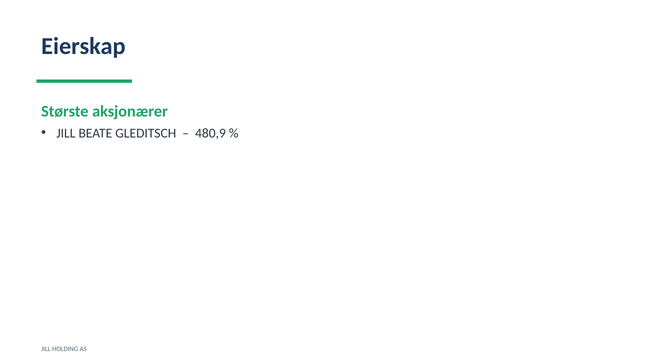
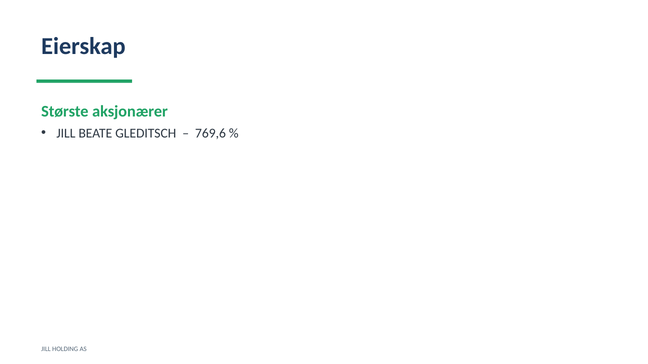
480,9: 480,9 -> 769,6
